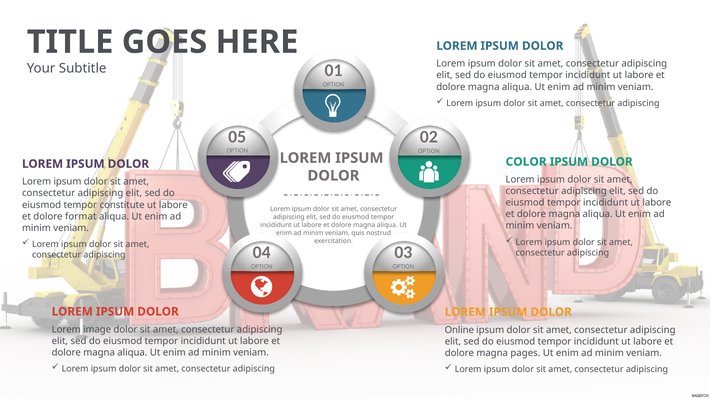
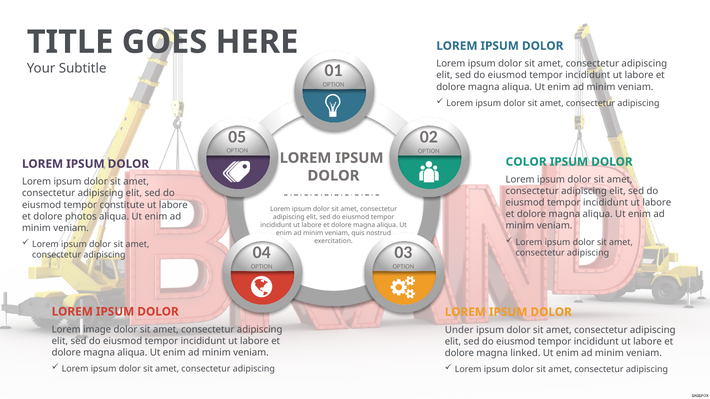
format: format -> photos
Online: Online -> Under
pages: pages -> linked
